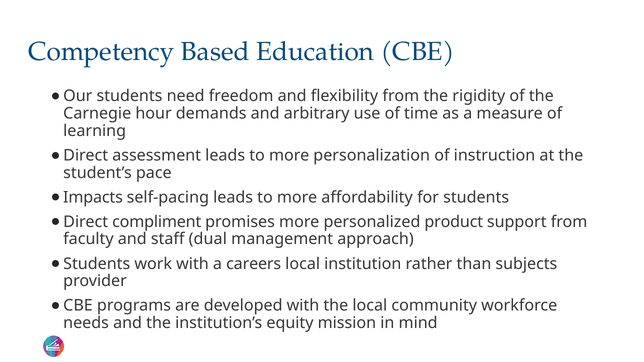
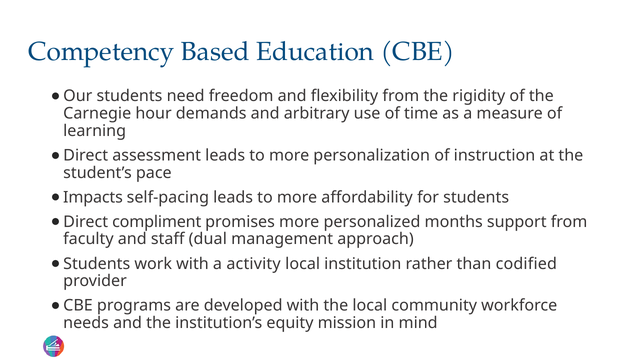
product: product -> months
careers: careers -> activity
subjects: subjects -> codified
